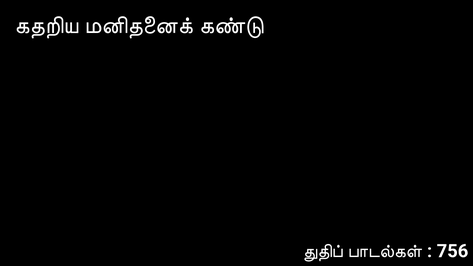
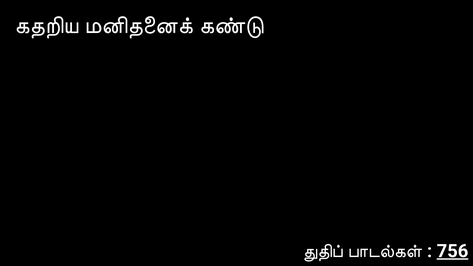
756 underline: none -> present
